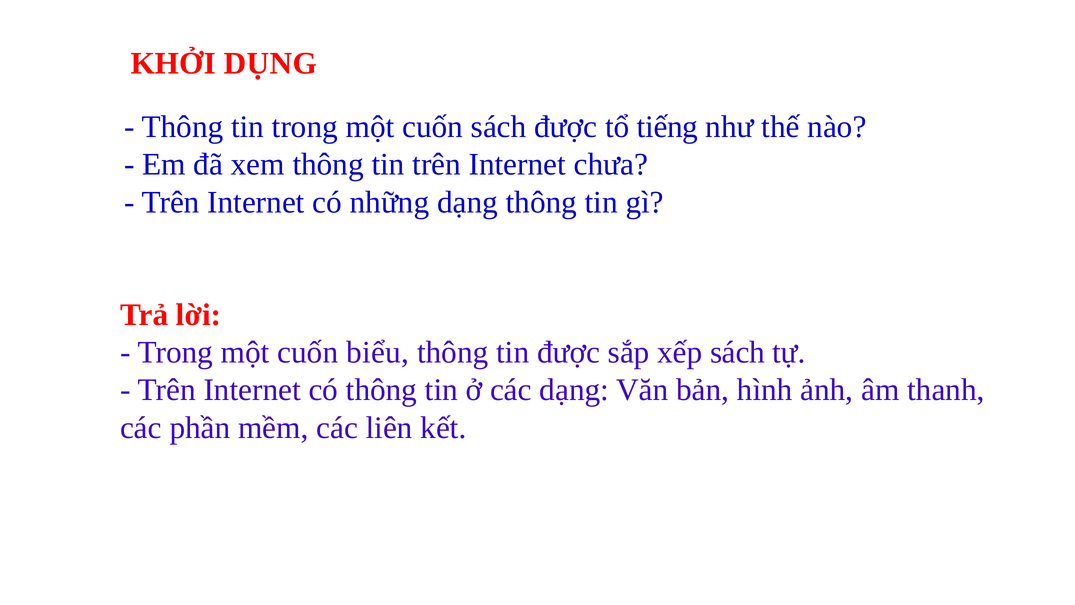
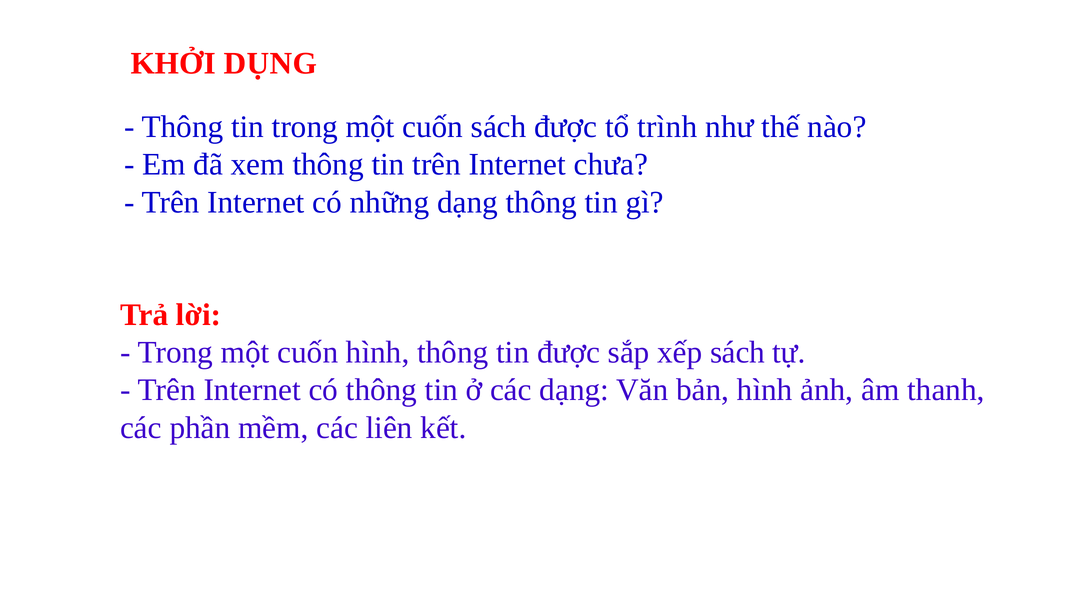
tiếng: tiếng -> trình
cuốn biểu: biểu -> hình
